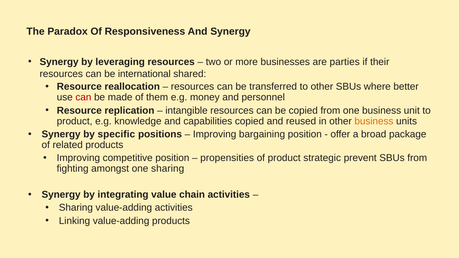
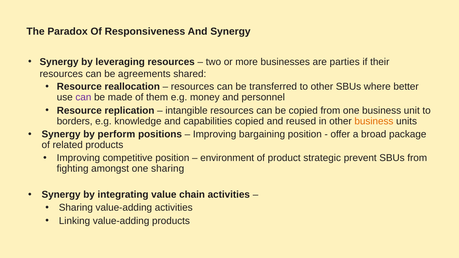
international: international -> agreements
can at (83, 97) colour: red -> purple
product at (75, 121): product -> borders
specific: specific -> perform
propensities: propensities -> environment
